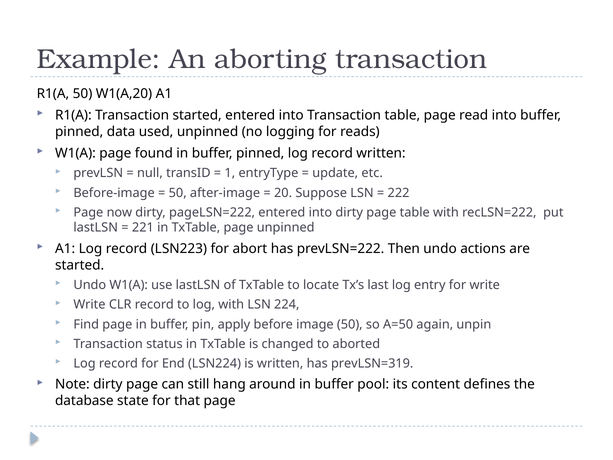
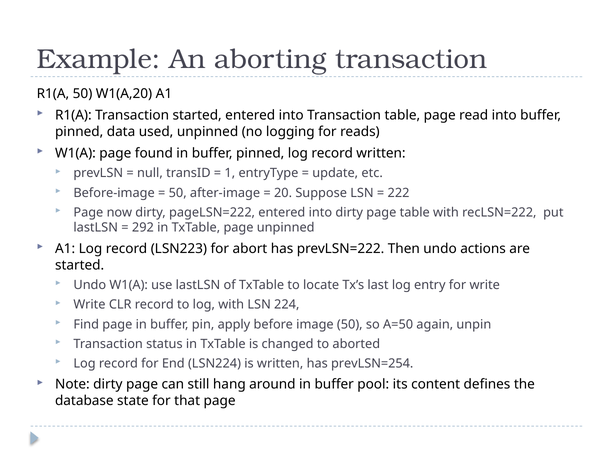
221: 221 -> 292
prevLSN=319: prevLSN=319 -> prevLSN=254
